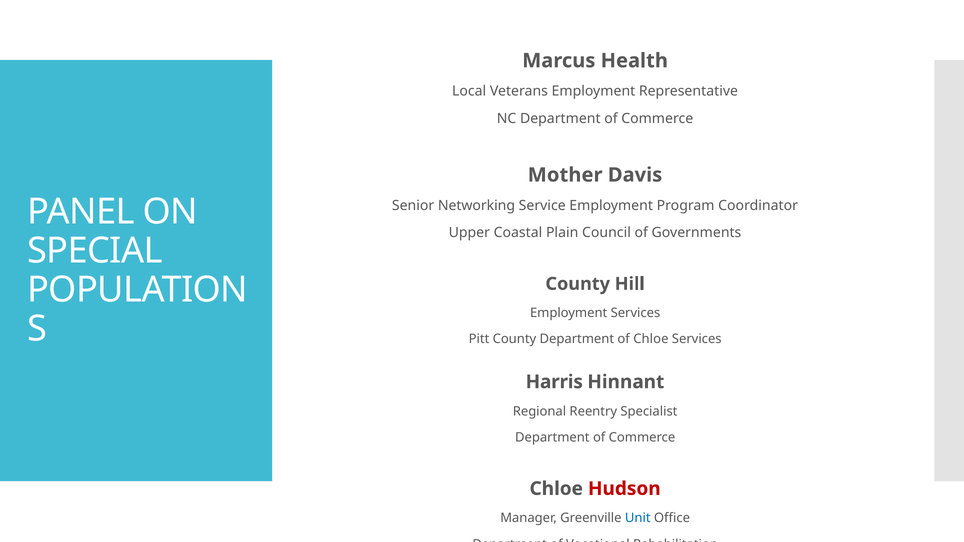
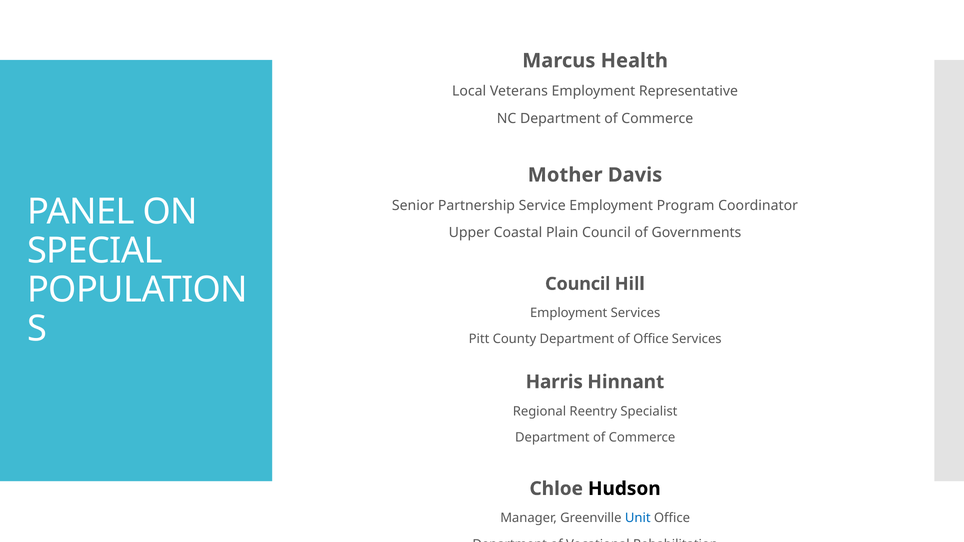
Networking: Networking -> Partnership
County at (578, 284): County -> Council
of Chloe: Chloe -> Office
Hudson colour: red -> black
